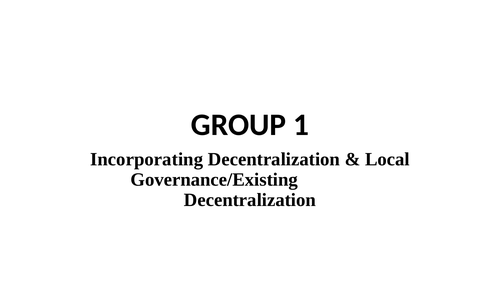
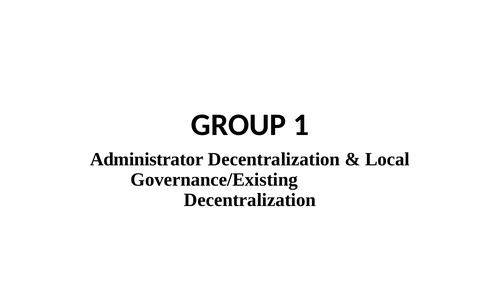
Incorporating: Incorporating -> Administrator
